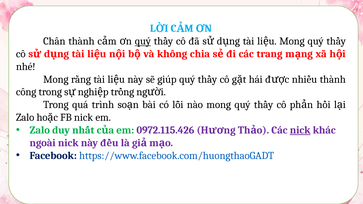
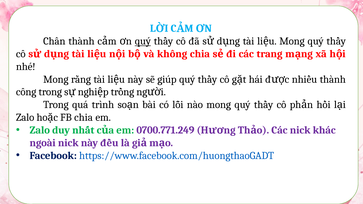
FB nick: nick -> chia
0972.115.426: 0972.115.426 -> 0700.771.249
nick at (300, 130) underline: present -> none
